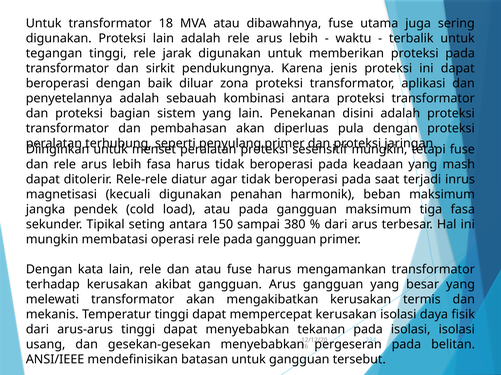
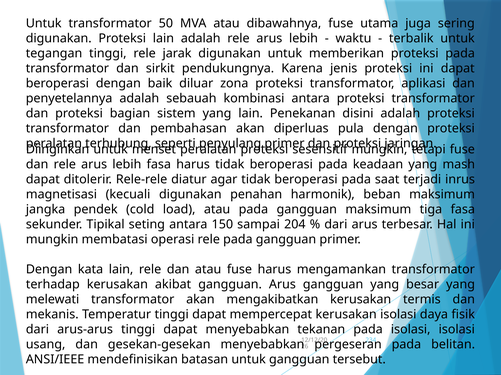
18: 18 -> 50
380: 380 -> 204
